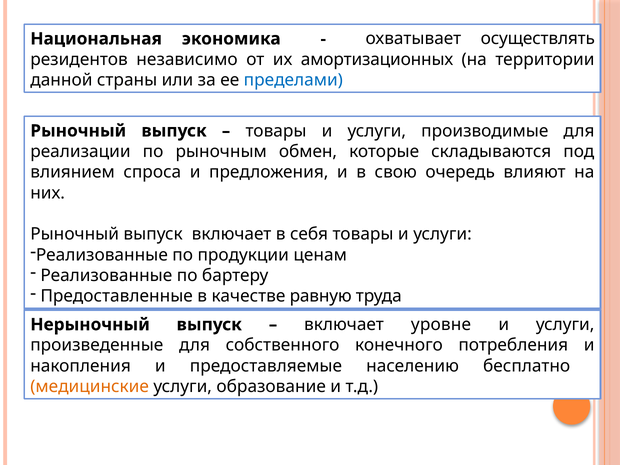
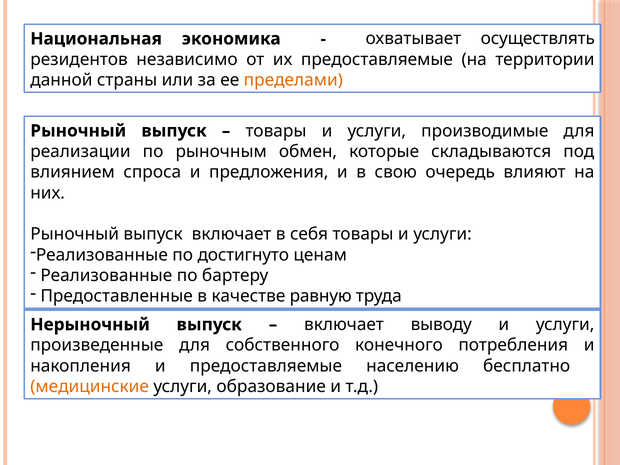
их амортизационных: амортизационных -> предоставляемые
пределами colour: blue -> orange
продукции: продукции -> достигнуто
уровне: уровне -> выводу
